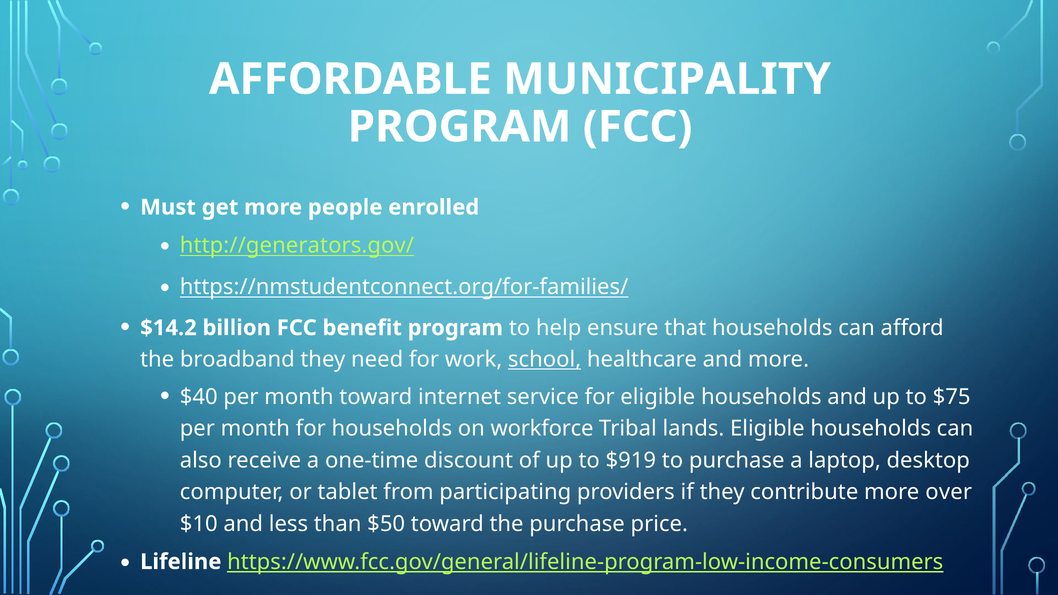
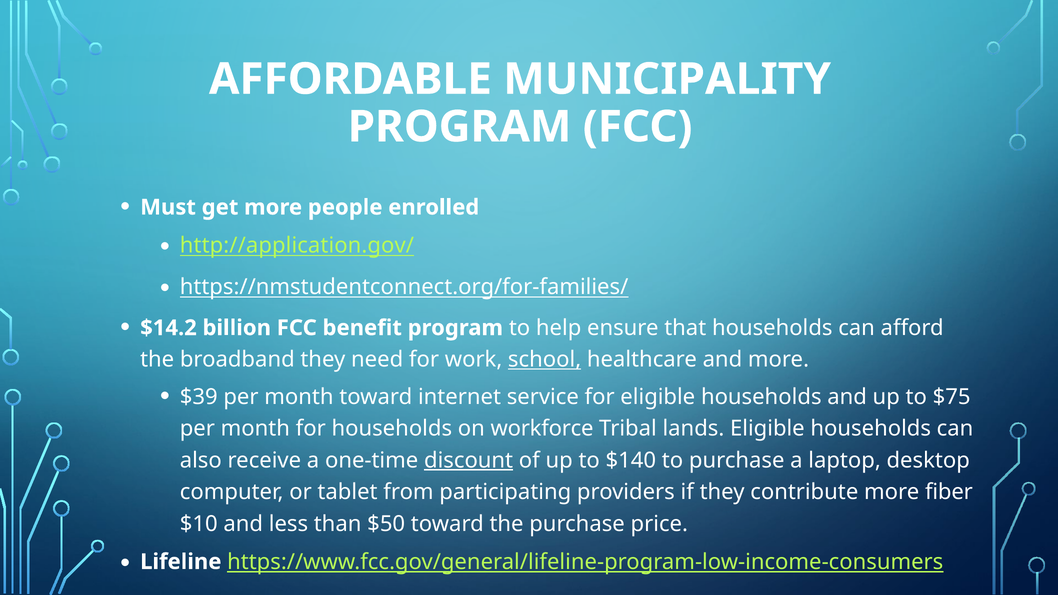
http://generators.gov/: http://generators.gov/ -> http://application.gov/
$40: $40 -> $39
discount underline: none -> present
$919: $919 -> $140
over: over -> fiber
